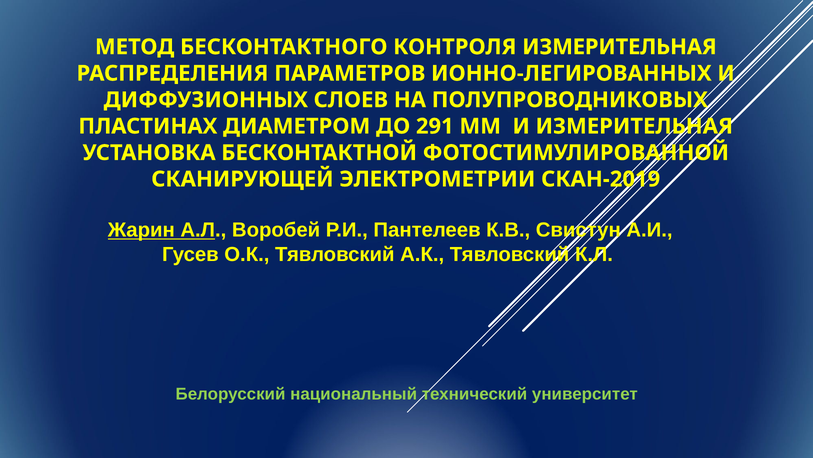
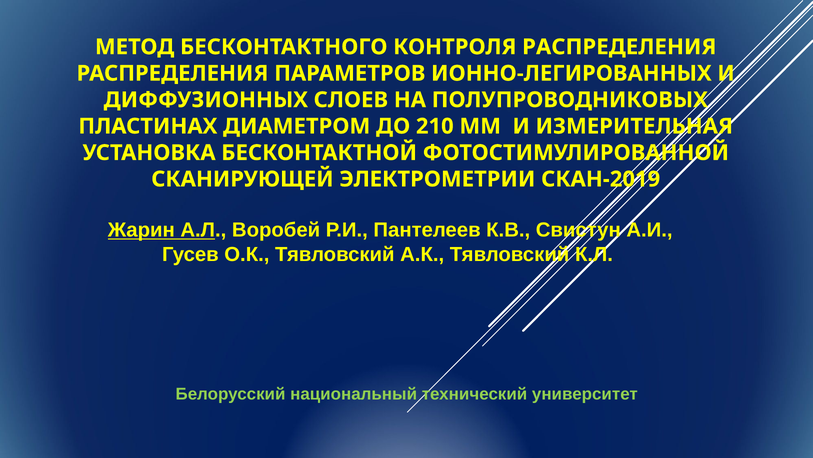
КОНТРОЛЯ ИЗМЕРИТЕЛЬНАЯ: ИЗМЕРИТЕЛЬНАЯ -> РАСПРЕДЕЛЕНИЯ
291: 291 -> 210
